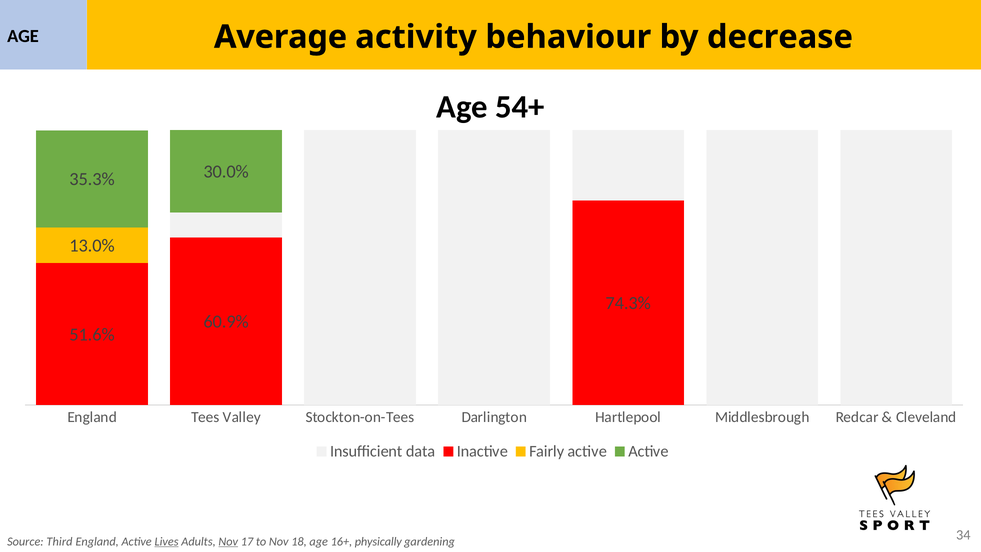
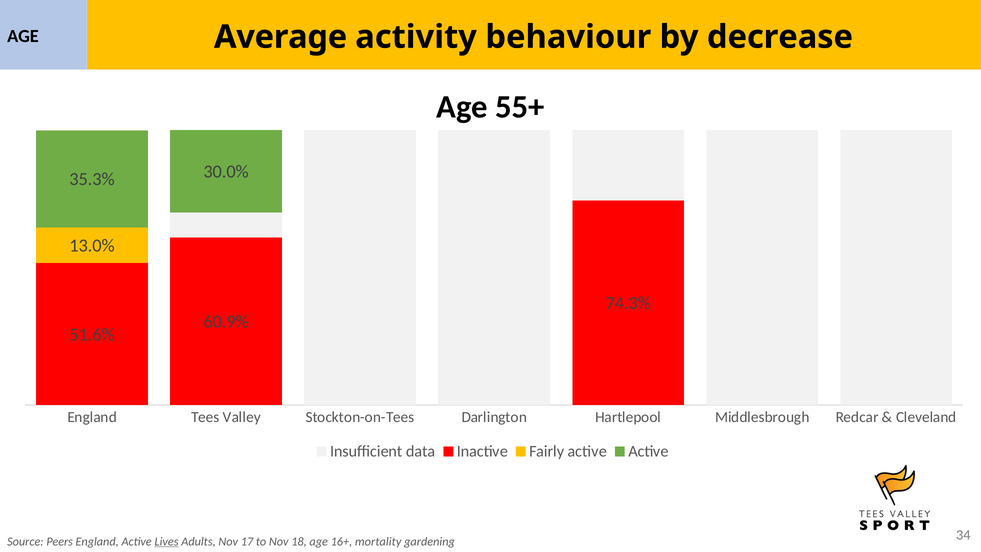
54+: 54+ -> 55+
Third: Third -> Peers
Nov at (228, 541) underline: present -> none
physically: physically -> mortality
